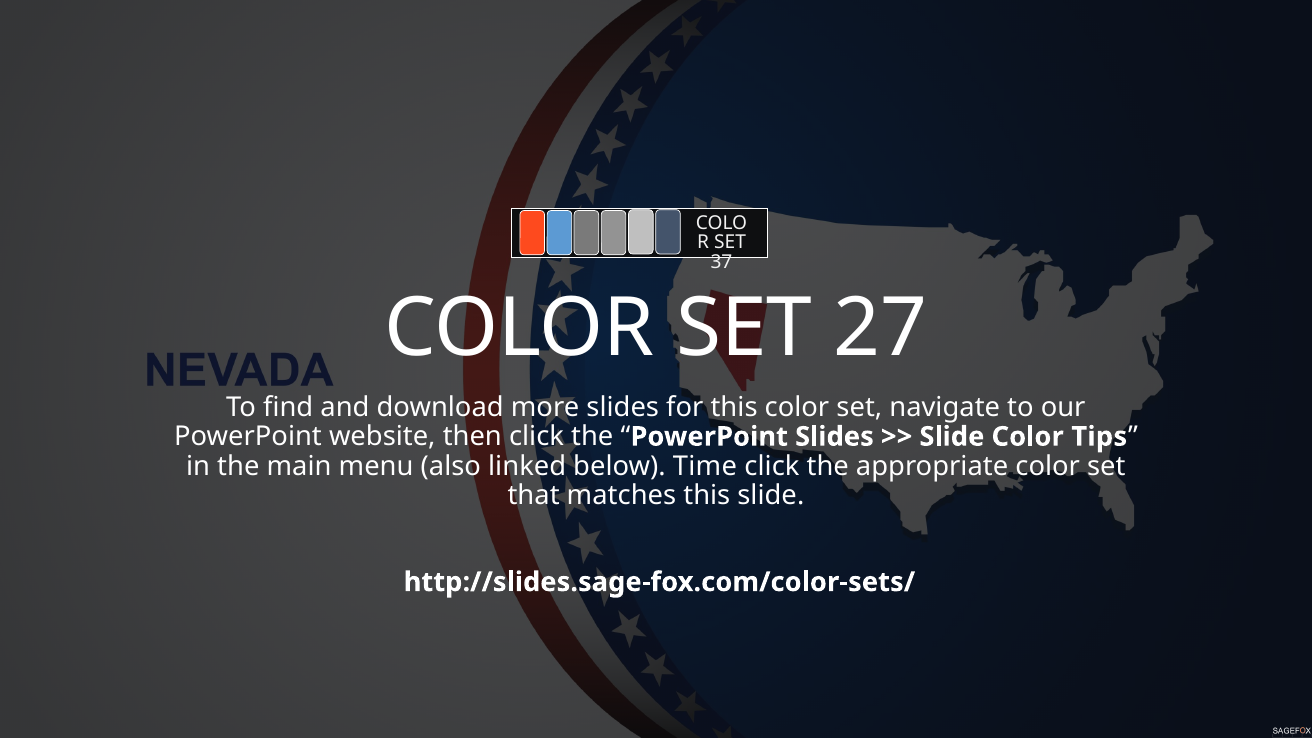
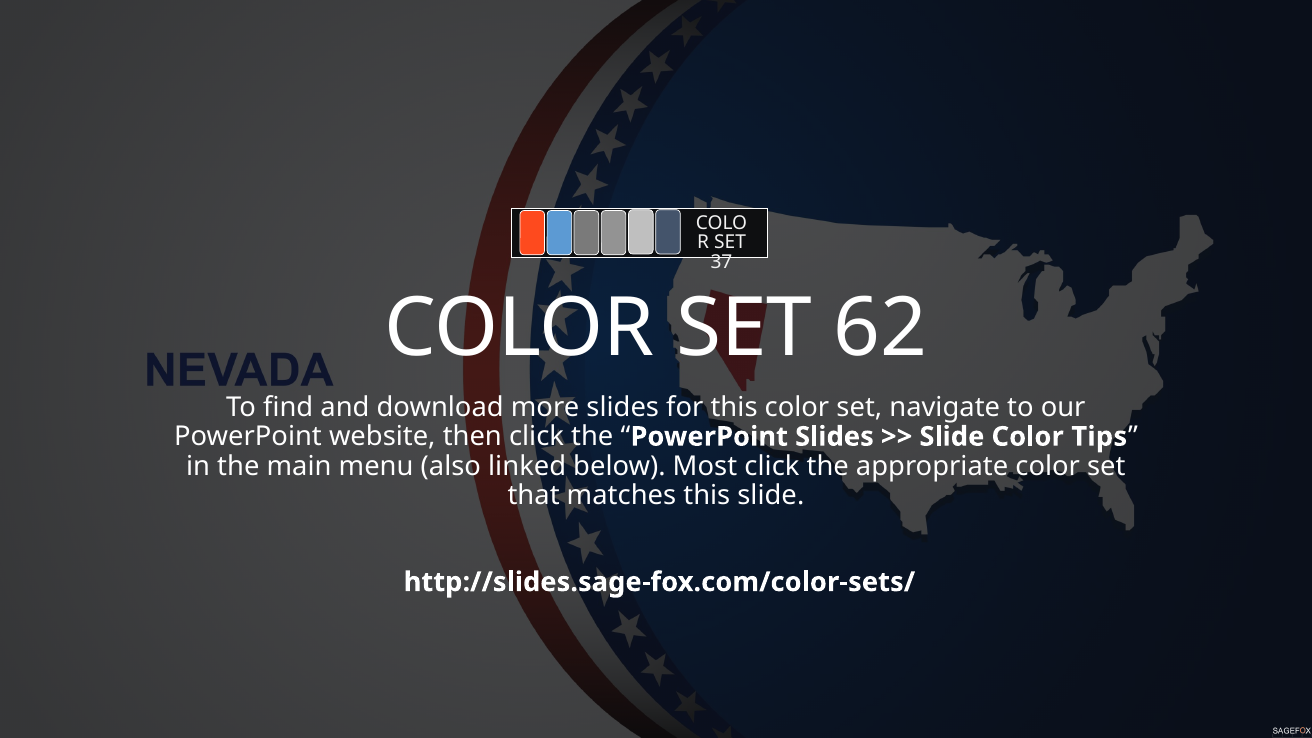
27: 27 -> 62
Time: Time -> Most
